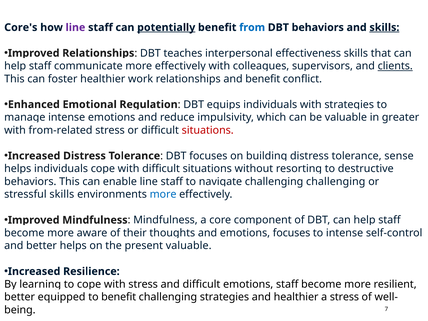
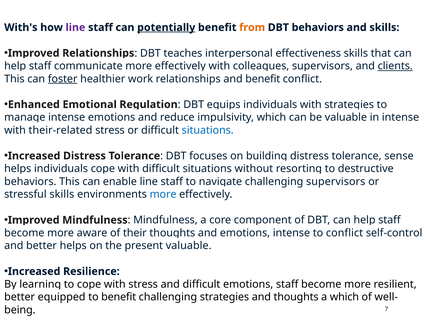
Core's: Core's -> With's
from colour: blue -> orange
skills at (384, 27) underline: present -> none
foster underline: none -> present
in greater: greater -> intense
from-related: from-related -> their-related
situations at (208, 130) colour: red -> blue
challenging challenging: challenging -> supervisors
emotions focuses: focuses -> intense
to intense: intense -> conflict
and healthier: healthier -> thoughts
a stress: stress -> which
